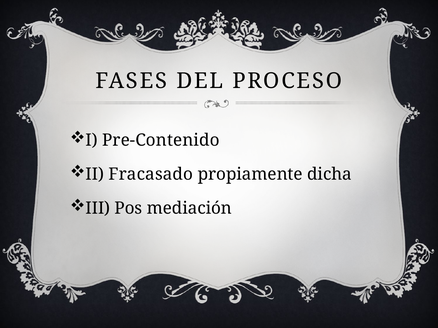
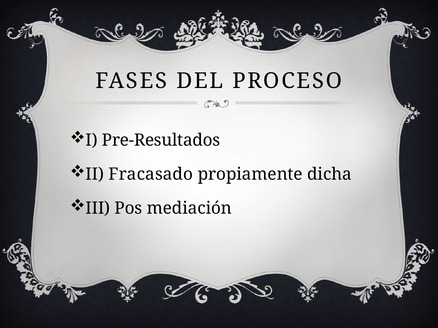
Pre-Contenido: Pre-Contenido -> Pre-Resultados
